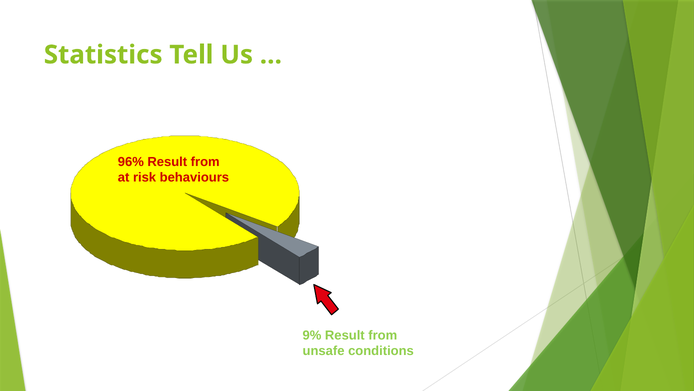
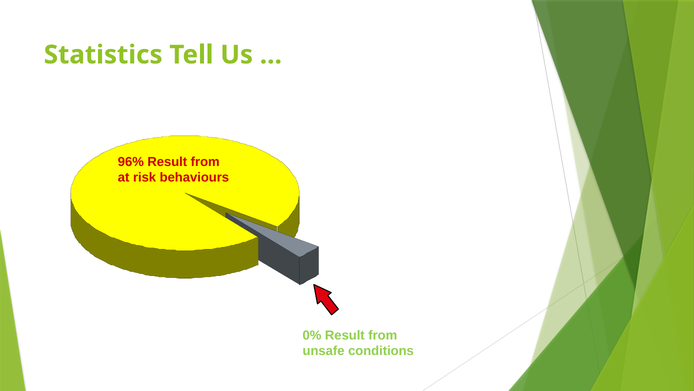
9%: 9% -> 0%
